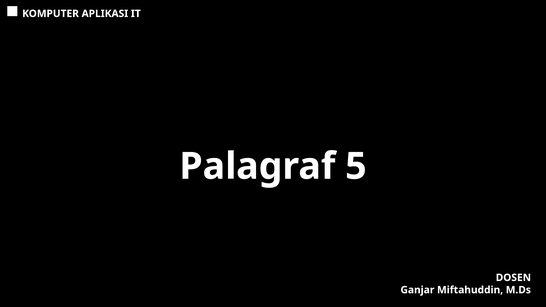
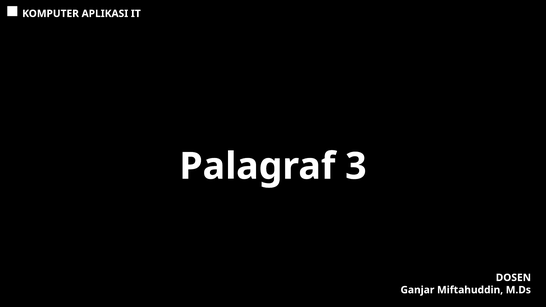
5: 5 -> 3
